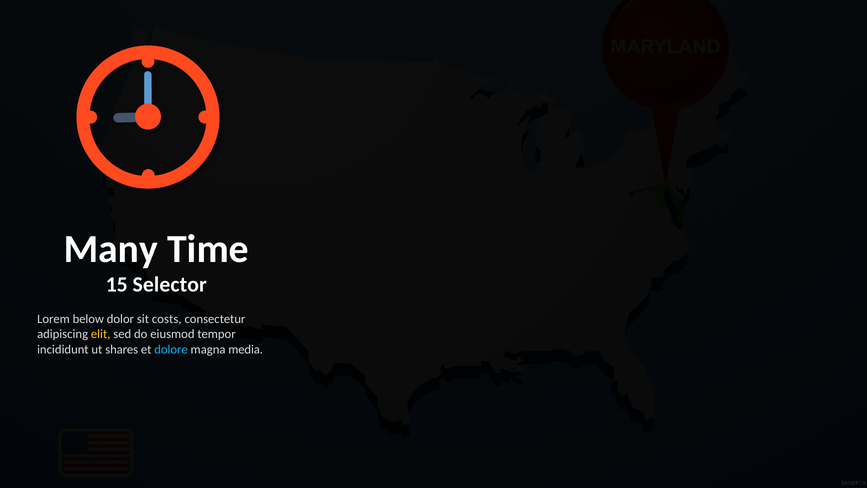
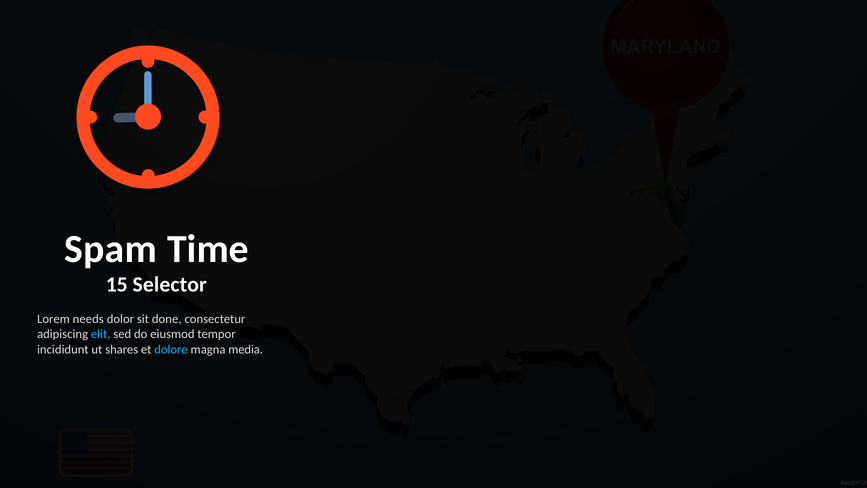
Many: Many -> Spam
below: below -> needs
costs: costs -> done
elit colour: yellow -> light blue
